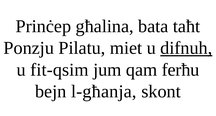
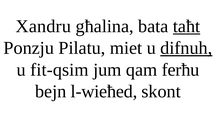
Prinċep: Prinċep -> Xandru
taħt underline: none -> present
l-għanja: l-għanja -> l-wieħed
